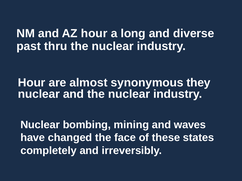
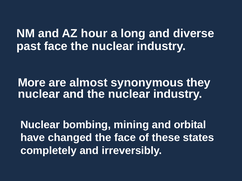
past thru: thru -> face
Hour at (32, 83): Hour -> More
waves: waves -> orbital
